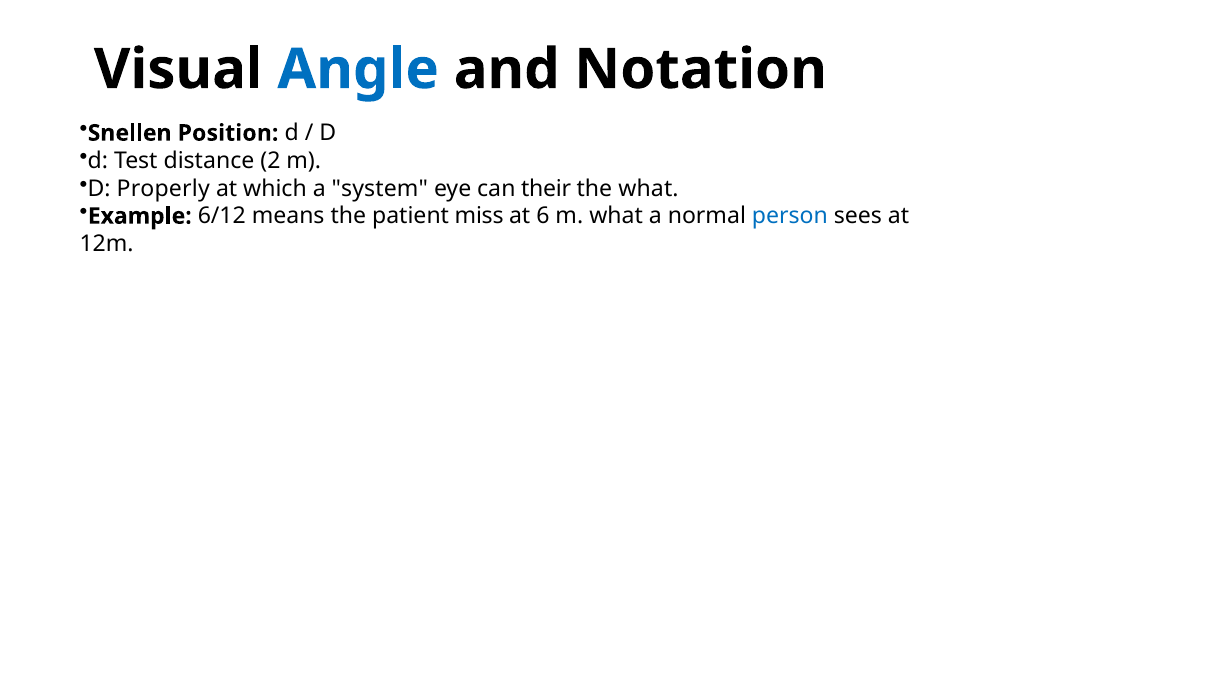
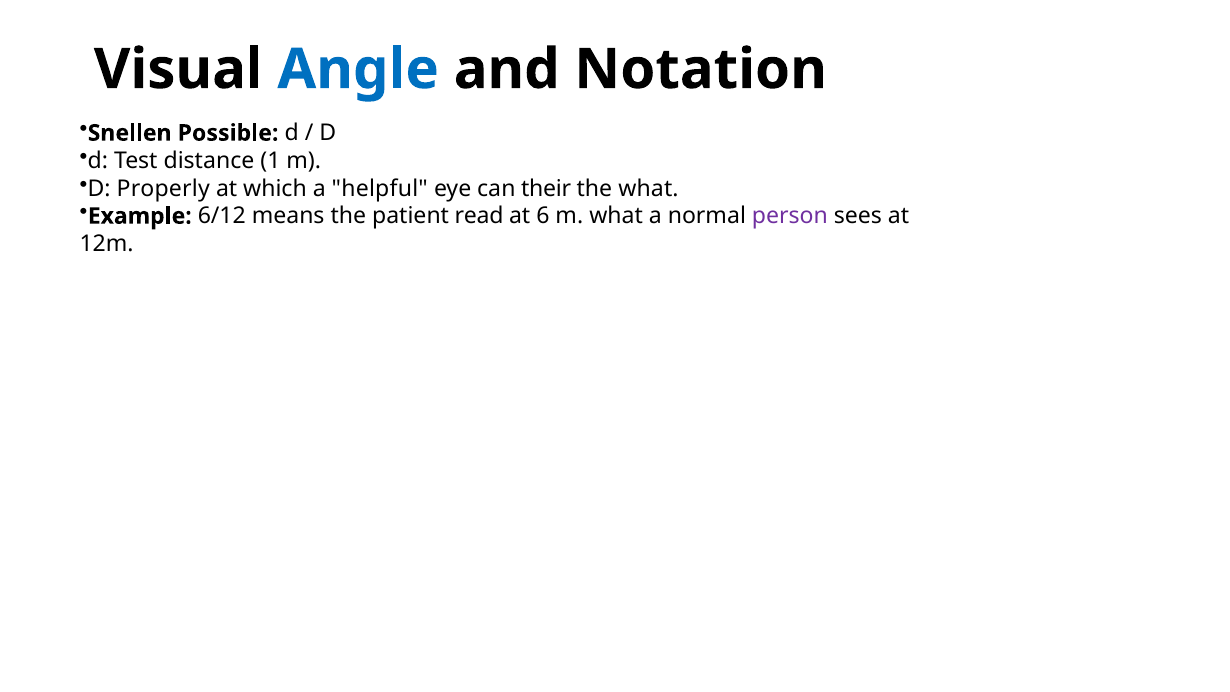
Position: Position -> Possible
2: 2 -> 1
system: system -> helpful
miss: miss -> read
person colour: blue -> purple
